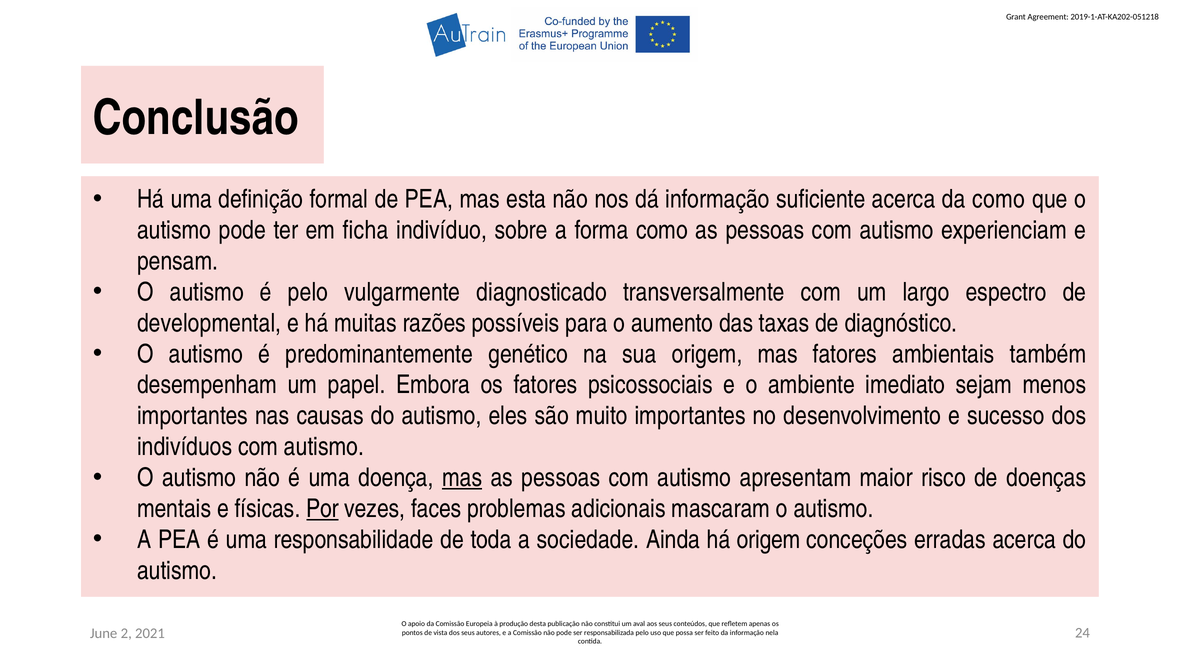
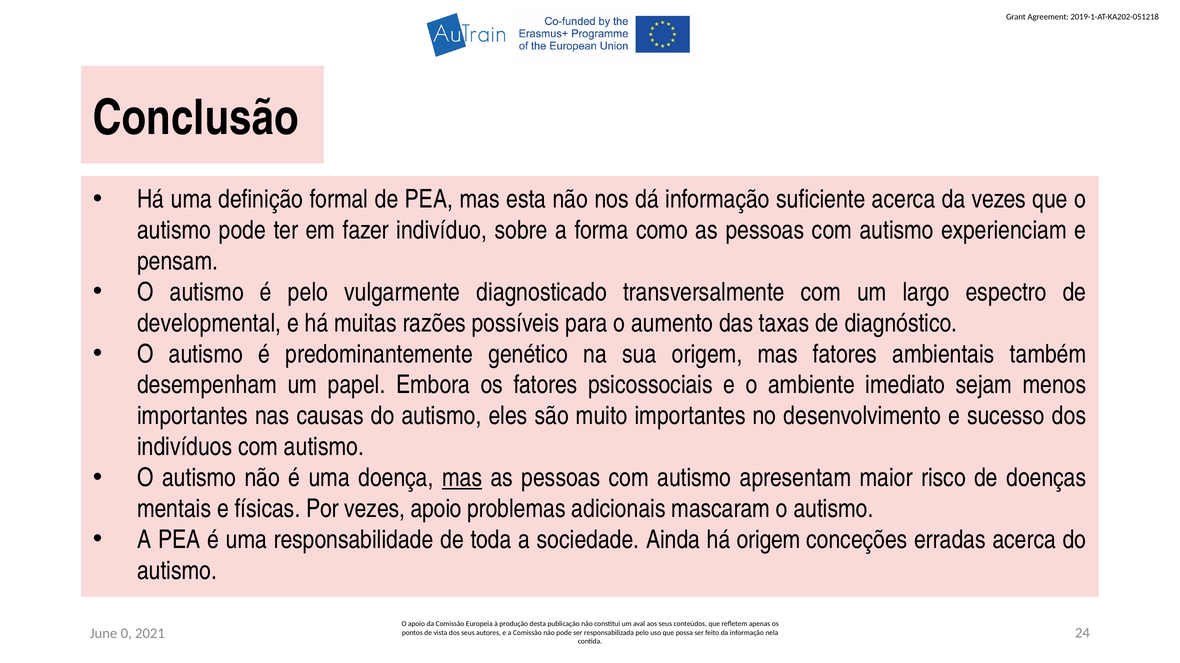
da como: como -> vezes
ficha: ficha -> fazer
Por underline: present -> none
vezes faces: faces -> apoio
2: 2 -> 0
